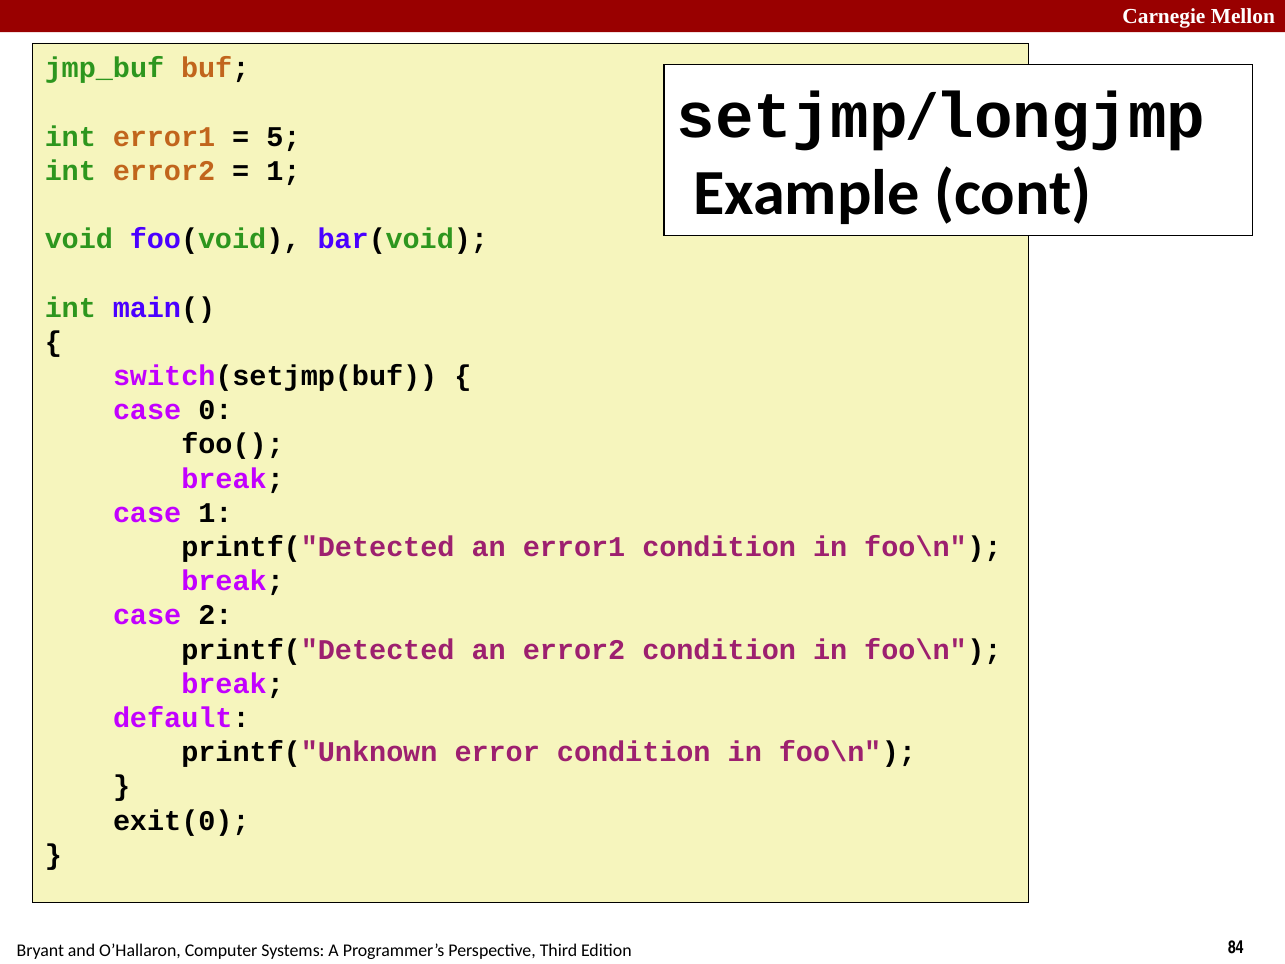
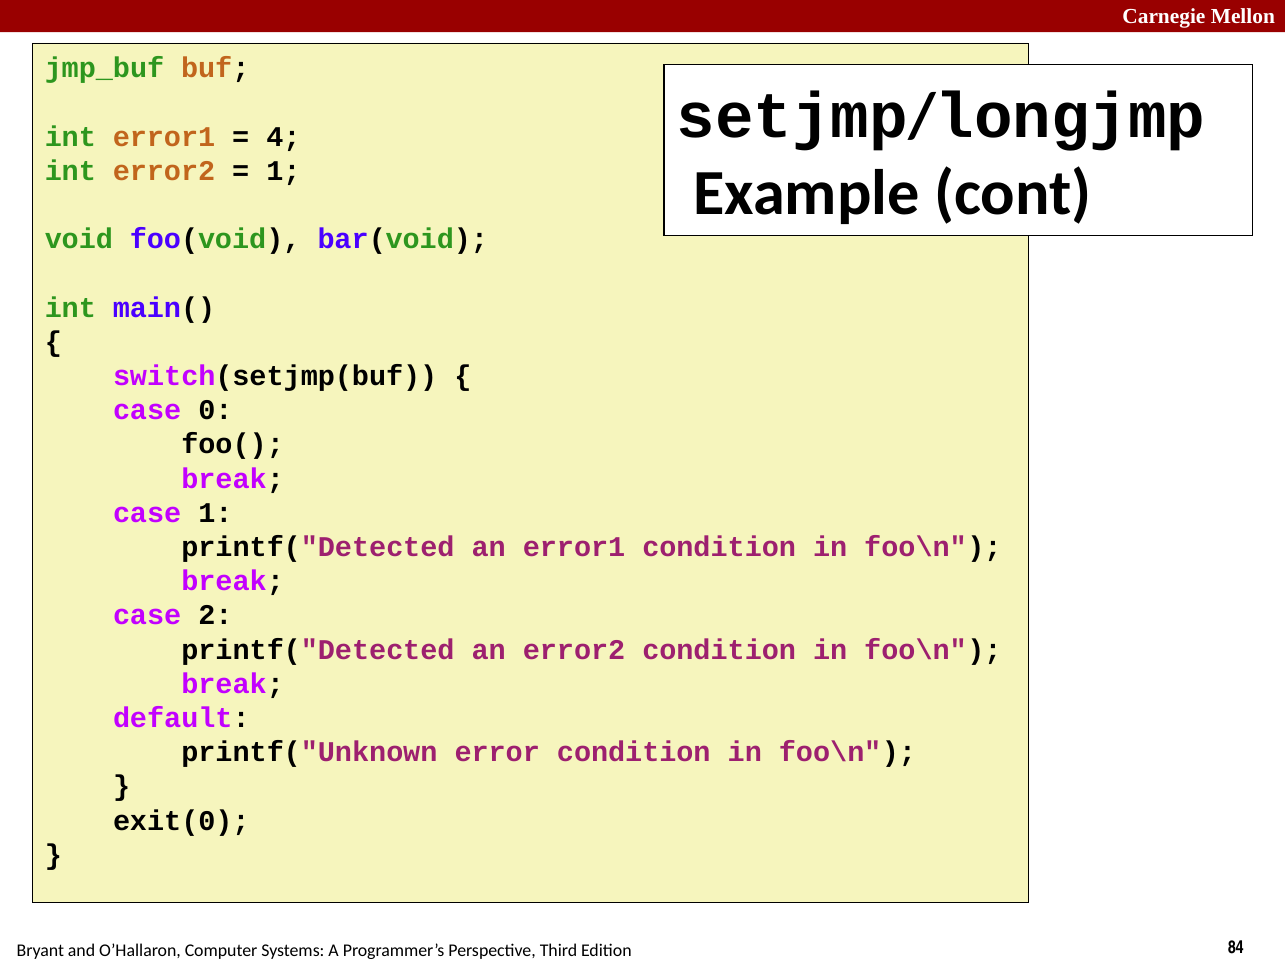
5: 5 -> 4
